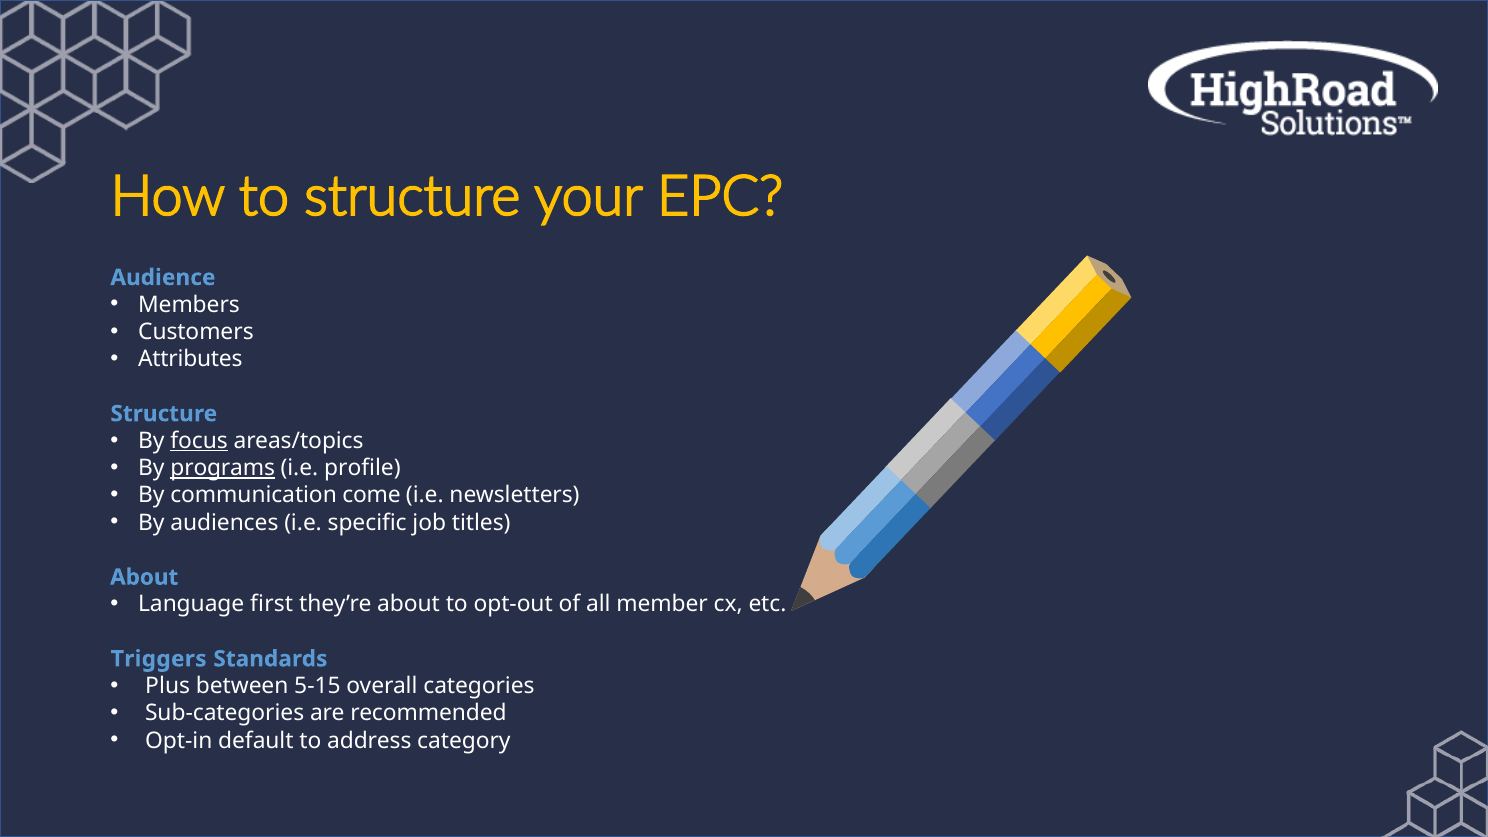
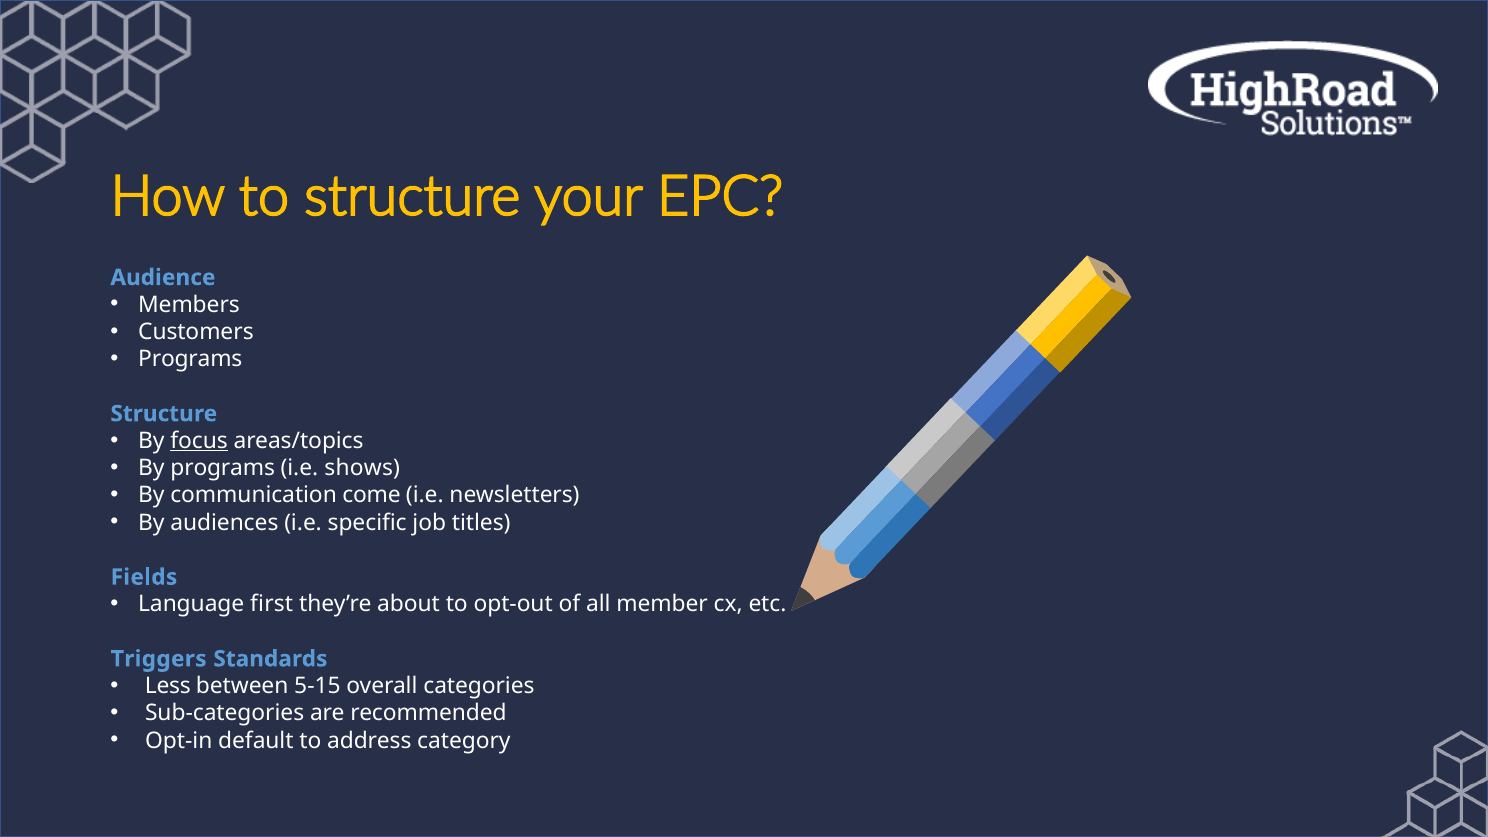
Attributes at (190, 359): Attributes -> Programs
programs at (223, 468) underline: present -> none
profile: profile -> shows
About at (144, 577): About -> Fields
Plus: Plus -> Less
